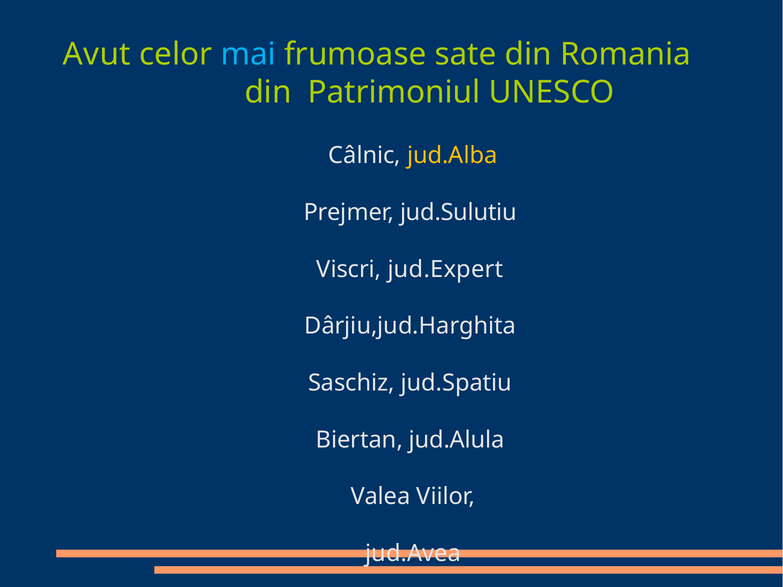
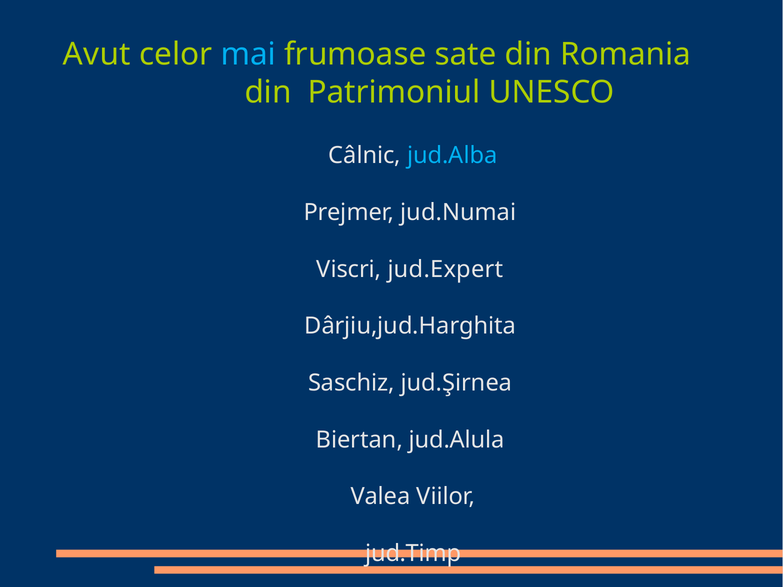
jud.Alba colour: yellow -> light blue
jud.Sulutiu: jud.Sulutiu -> jud.Numai
jud.Spatiu: jud.Spatiu -> jud.Şirnea
jud.Avea: jud.Avea -> jud.Timp
